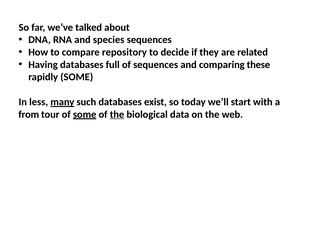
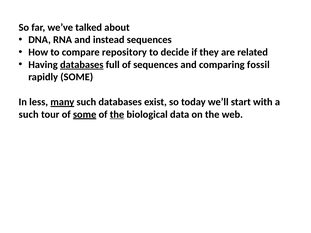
species: species -> instead
databases at (82, 65) underline: none -> present
these: these -> fossil
from at (29, 114): from -> such
